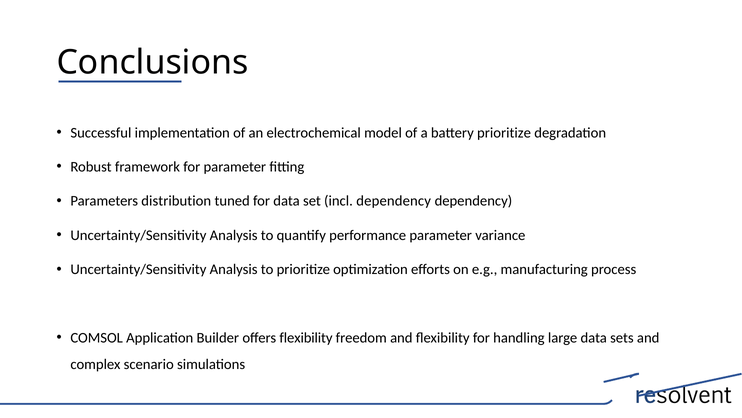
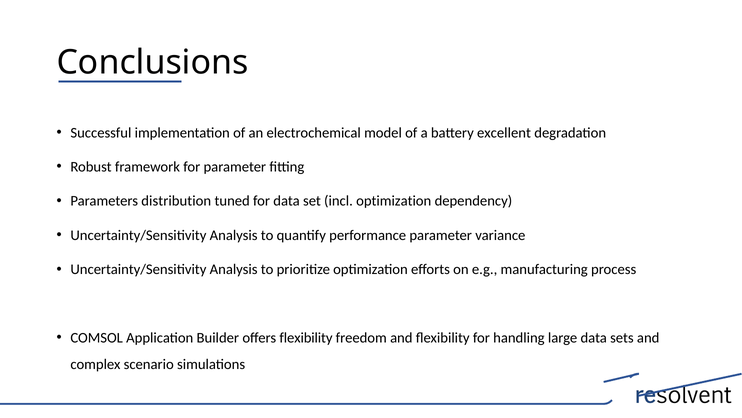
battery prioritize: prioritize -> excellent
incl dependency: dependency -> optimization
